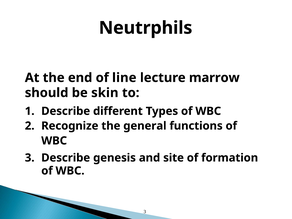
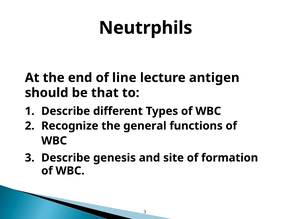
marrow: marrow -> antigen
skin: skin -> that
